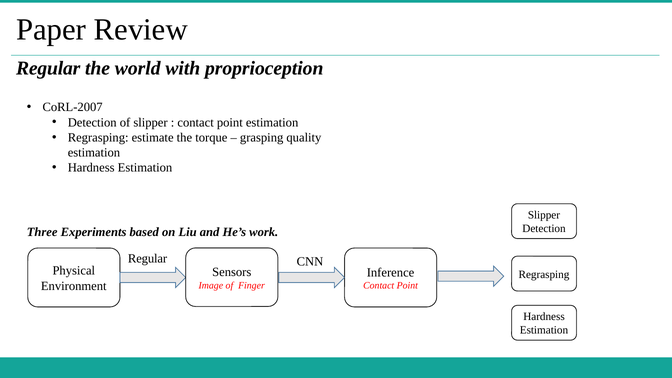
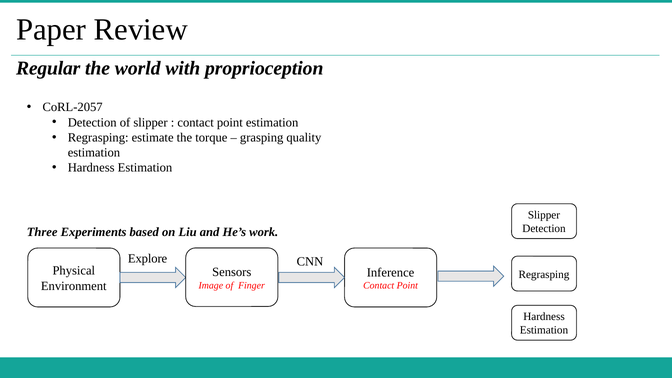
CoRL-2007: CoRL-2007 -> CoRL-2057
Regular at (148, 259): Regular -> Explore
